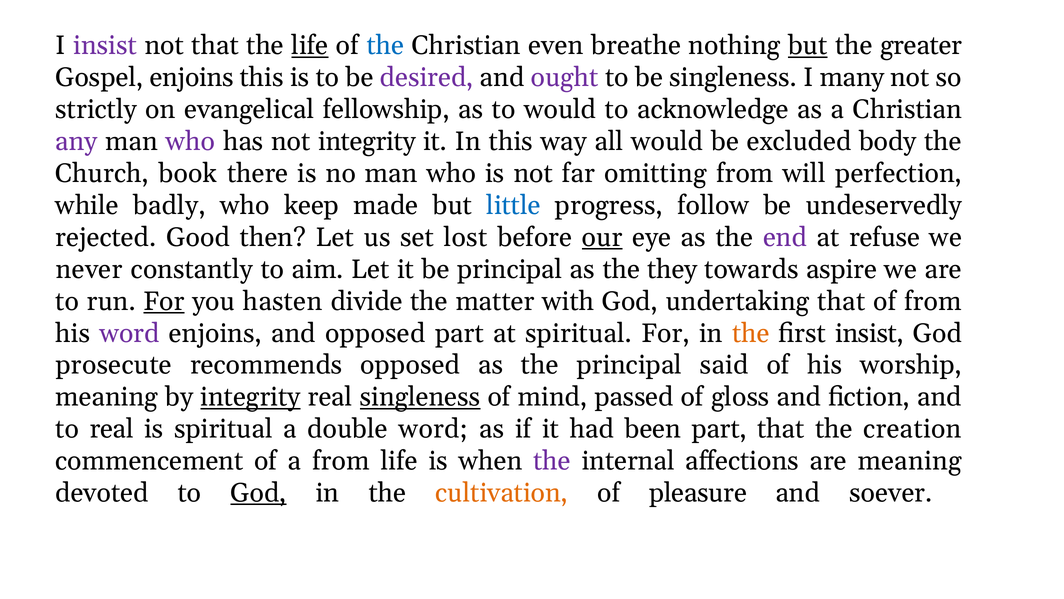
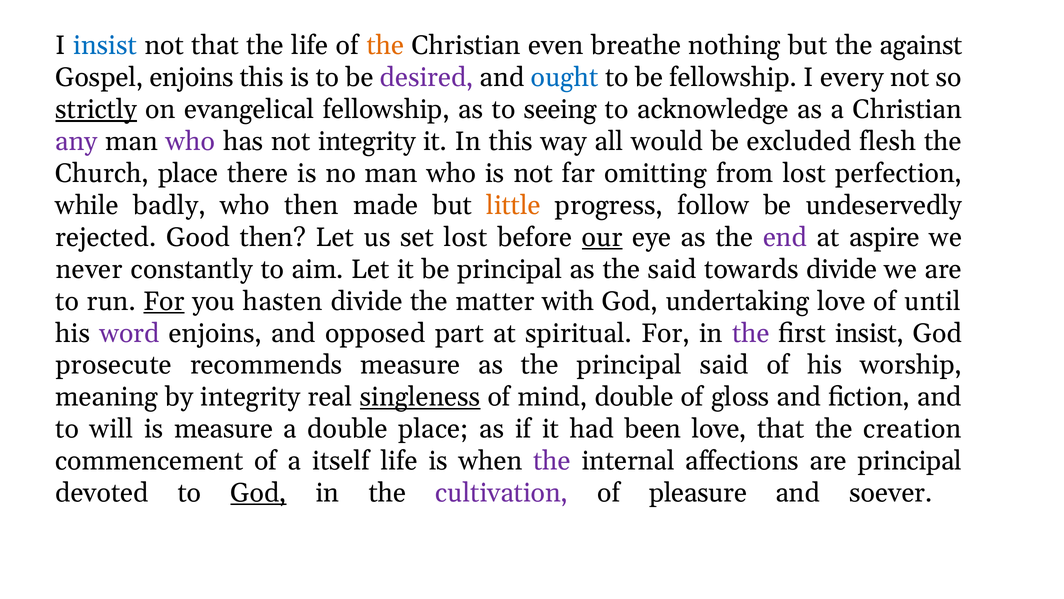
insist at (105, 46) colour: purple -> blue
life at (310, 46) underline: present -> none
the at (385, 46) colour: blue -> orange
but at (808, 46) underline: present -> none
greater: greater -> against
ought colour: purple -> blue
be singleness: singleness -> fellowship
many: many -> every
strictly underline: none -> present
to would: would -> seeing
body: body -> flesh
Church book: book -> place
from will: will -> lost
who keep: keep -> then
little colour: blue -> orange
refuse: refuse -> aspire
the they: they -> said
towards aspire: aspire -> divide
undertaking that: that -> love
of from: from -> until
the at (751, 333) colour: orange -> purple
recommends opposed: opposed -> measure
integrity at (250, 397) underline: present -> none
mind passed: passed -> double
to real: real -> will
is spiritual: spiritual -> measure
double word: word -> place
been part: part -> love
a from: from -> itself
are meaning: meaning -> principal
cultivation colour: orange -> purple
